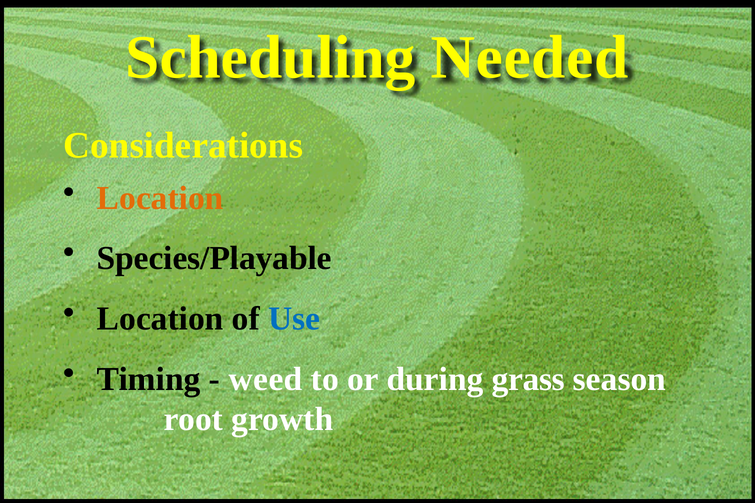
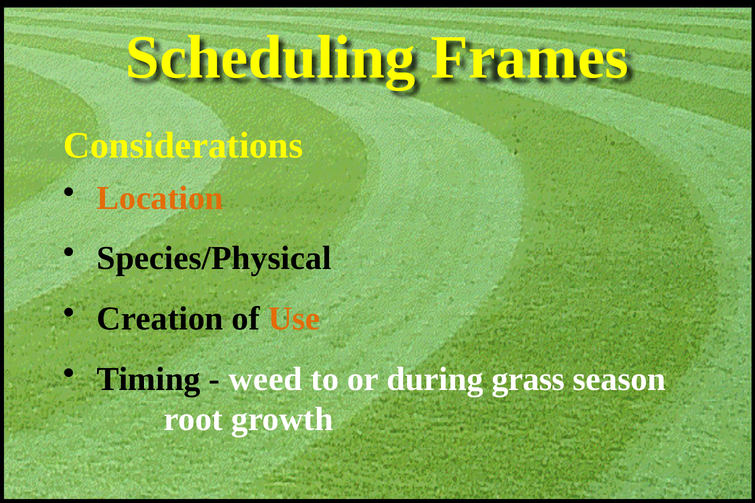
Needed: Needed -> Frames
Species/Playable: Species/Playable -> Species/Physical
Location at (160, 319): Location -> Creation
Use colour: blue -> orange
